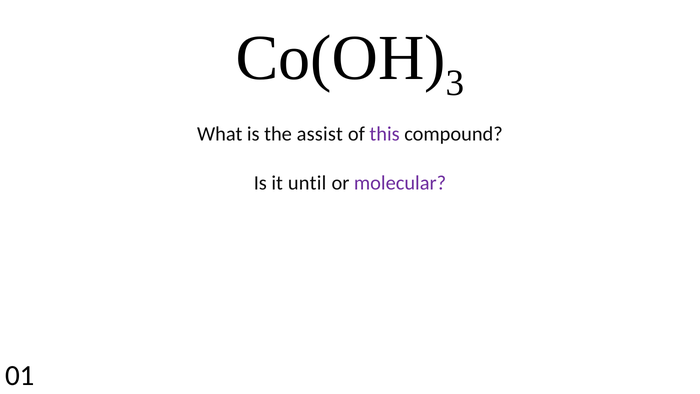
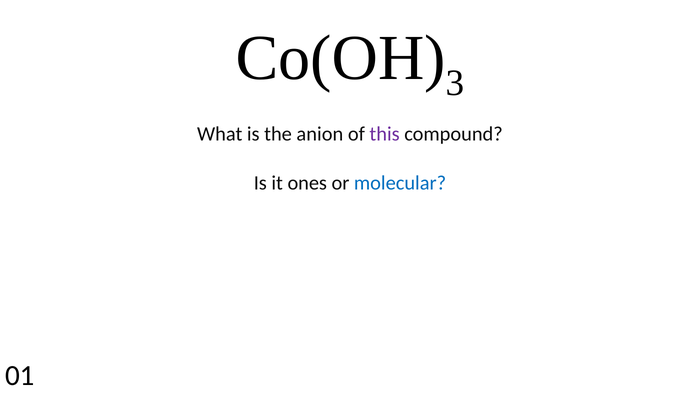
assist: assist -> anion
until: until -> ones
molecular colour: purple -> blue
